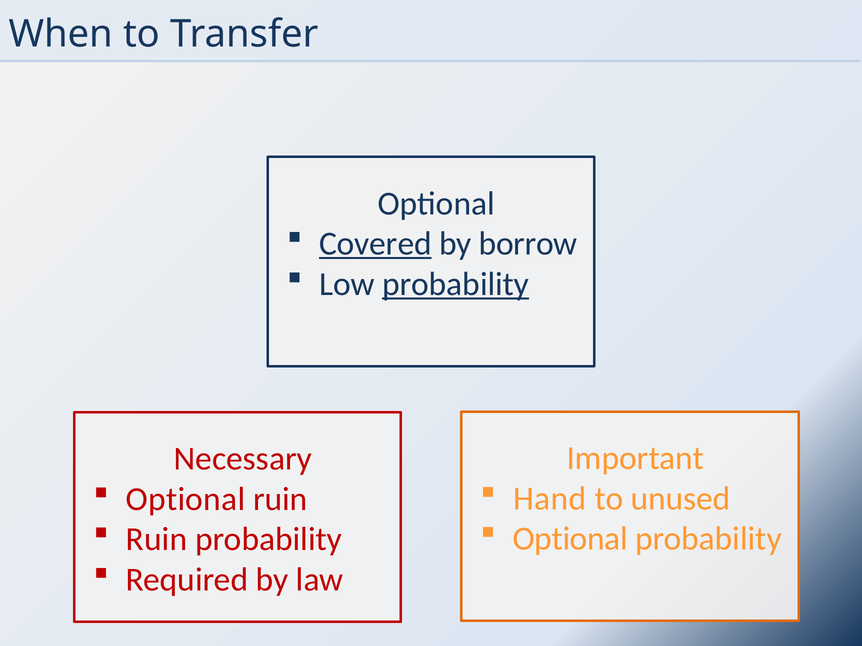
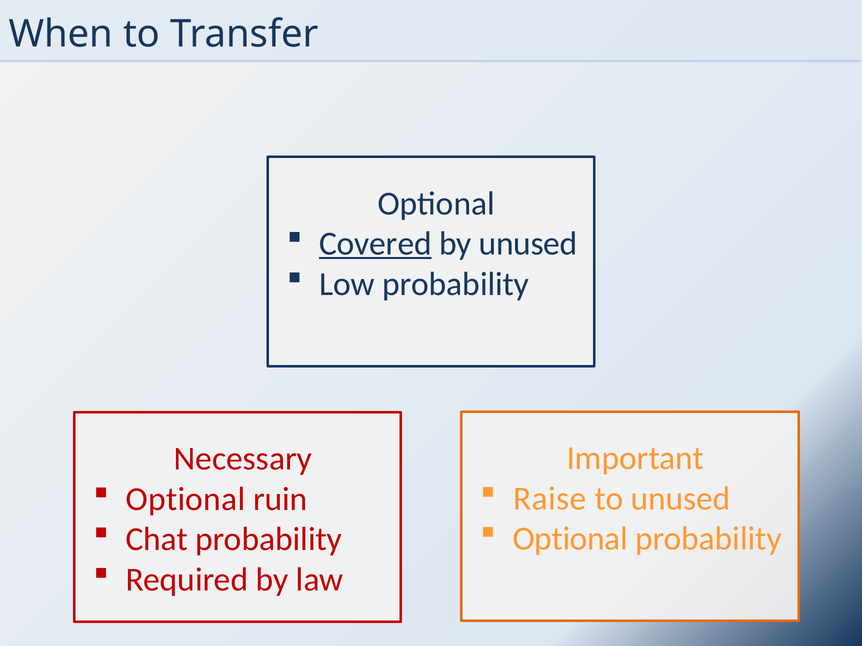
by borrow: borrow -> unused
probability at (456, 284) underline: present -> none
Hand: Hand -> Raise
Ruin at (157, 540): Ruin -> Chat
